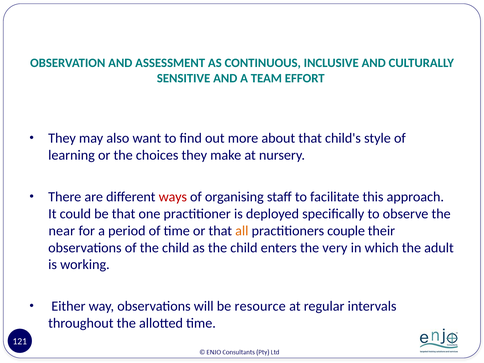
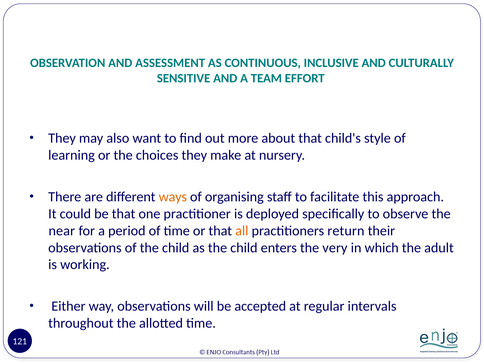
ways colour: red -> orange
couple: couple -> return
resource: resource -> accepted
